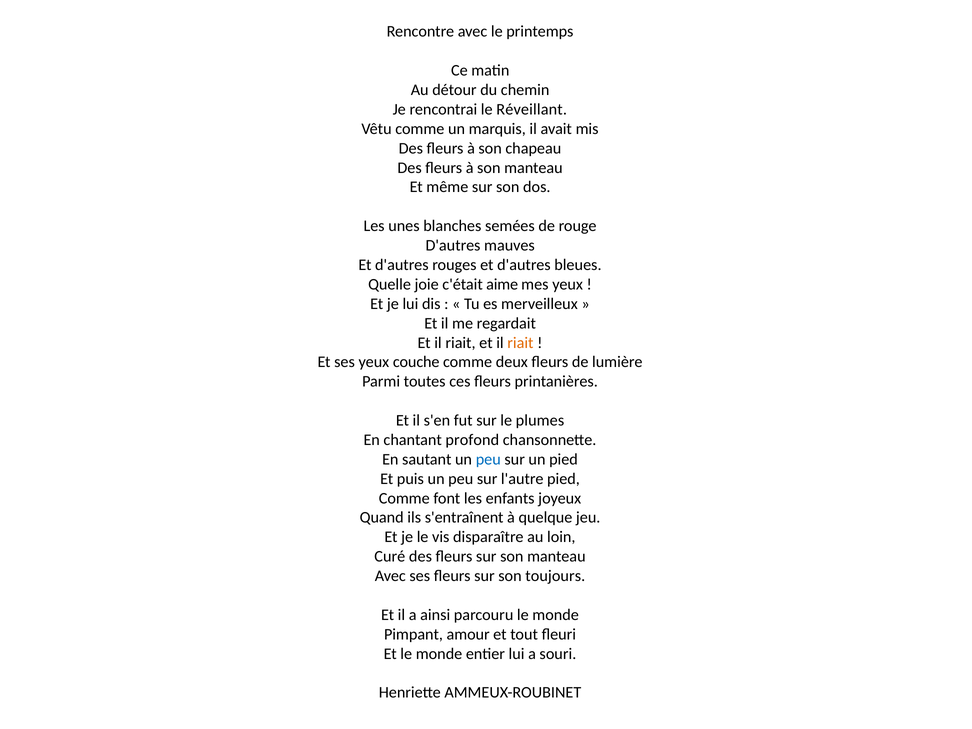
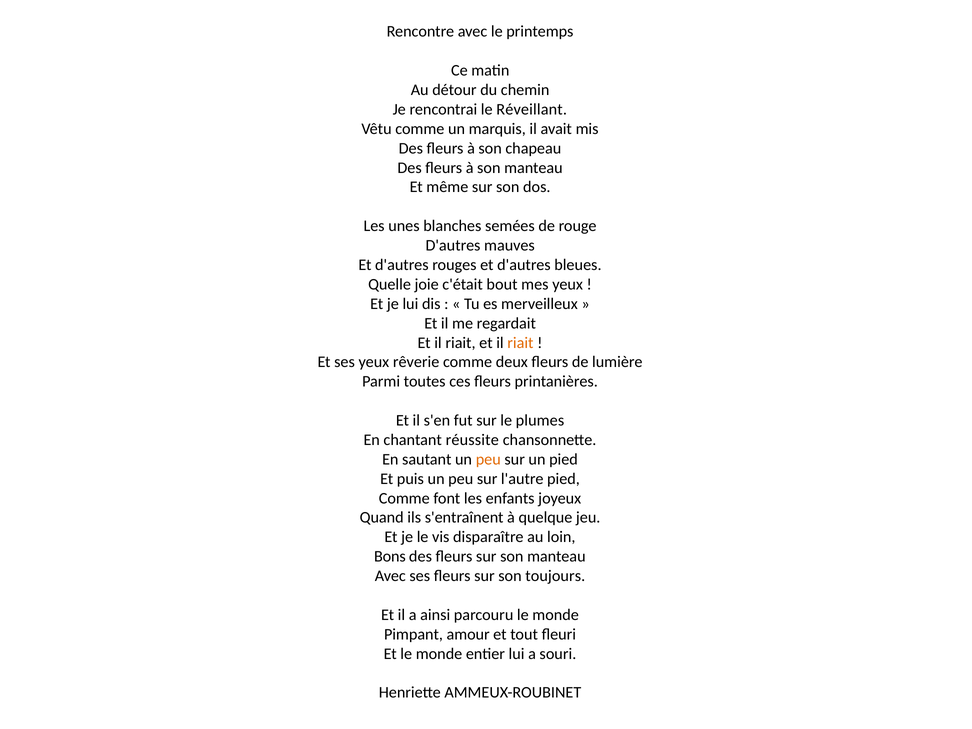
aime: aime -> bout
couche: couche -> rêverie
profond: profond -> réussite
peu at (488, 459) colour: blue -> orange
Curé: Curé -> Bons
